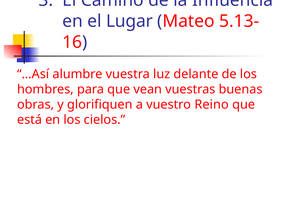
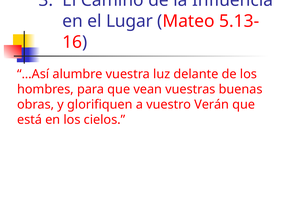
Reino: Reino -> Verán
